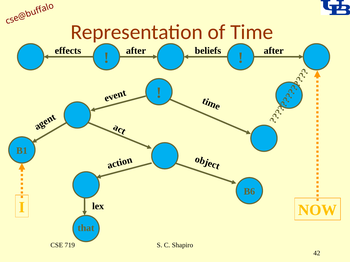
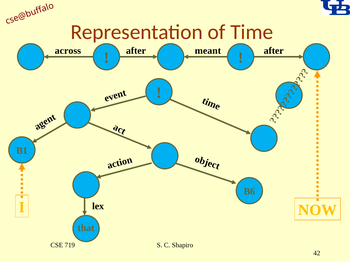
effects: effects -> across
beliefs: beliefs -> meant
